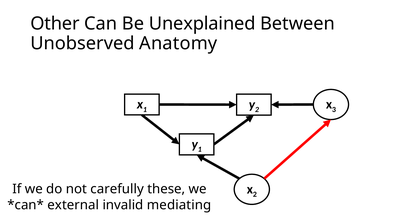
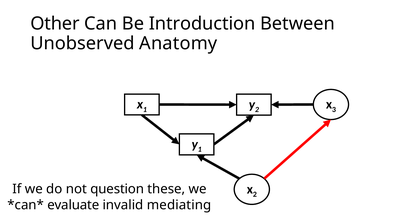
Unexplained: Unexplained -> Introduction
carefully: carefully -> question
external: external -> evaluate
